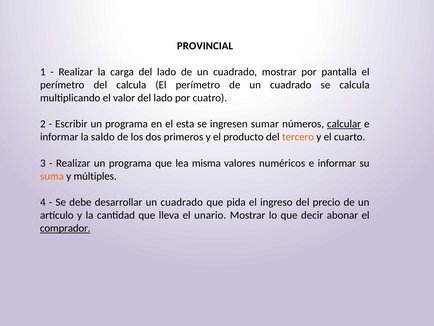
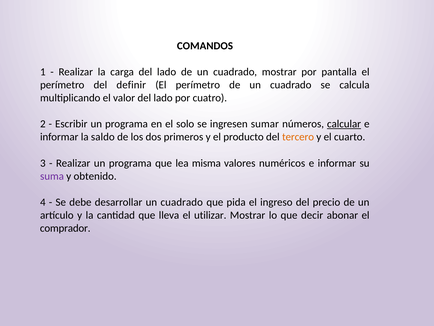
PROVINCIAL: PROVINCIAL -> COMANDOS
del calcula: calcula -> definir
esta: esta -> solo
suma colour: orange -> purple
múltiples: múltiples -> obtenido
unario: unario -> utilizar
comprador underline: present -> none
